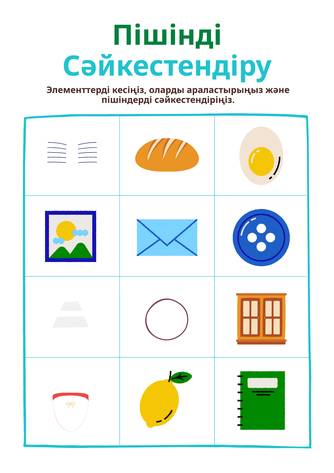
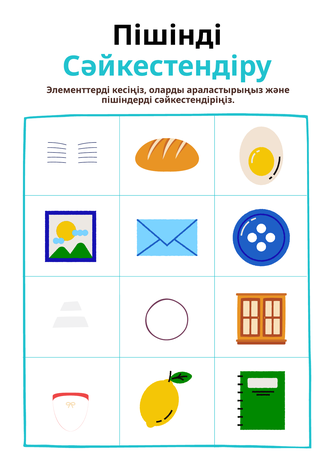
Пішінді colour: green -> black
